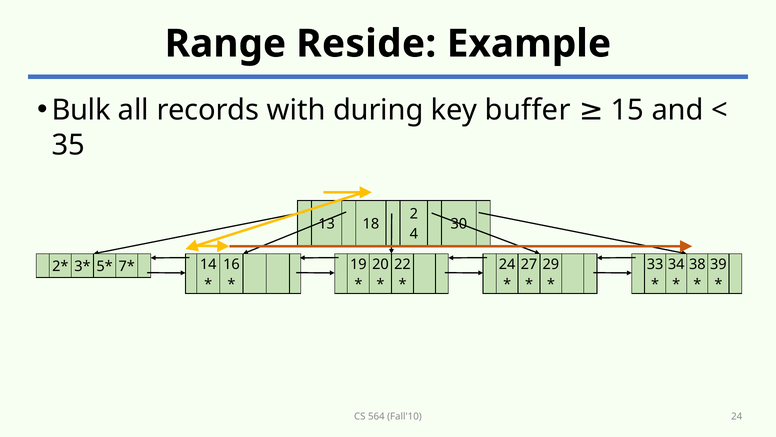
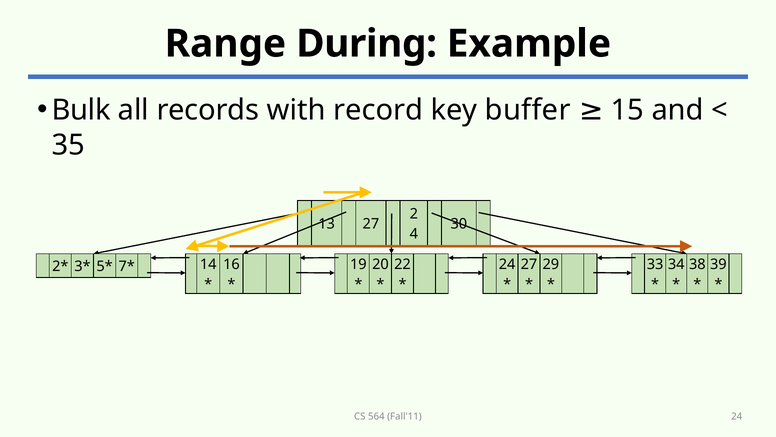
Reside: Reside -> During
during: during -> record
18 at (371, 224): 18 -> 27
Fall'10: Fall'10 -> Fall'11
